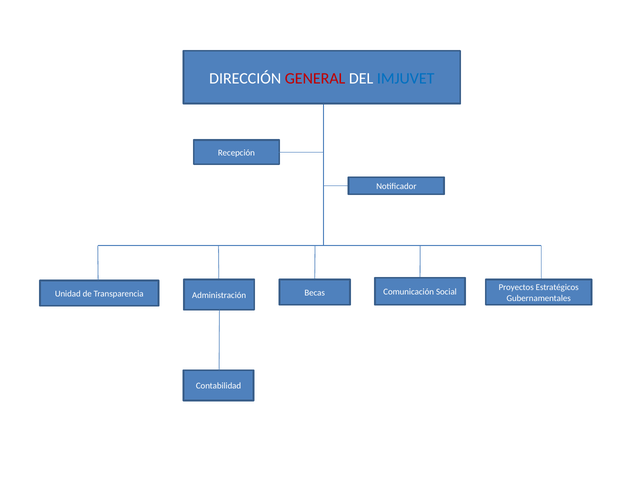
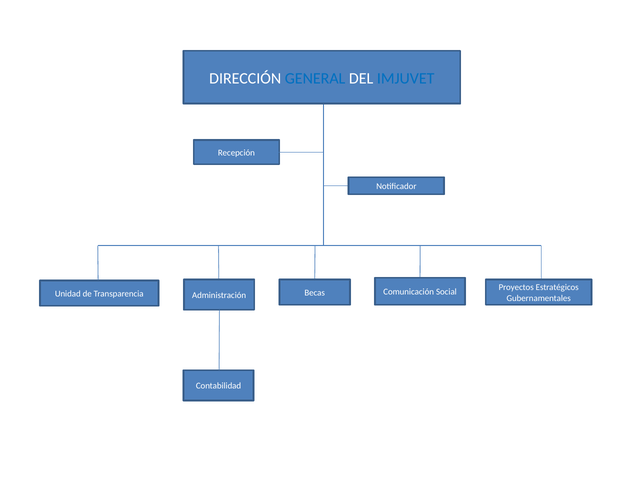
GENERAL colour: red -> blue
